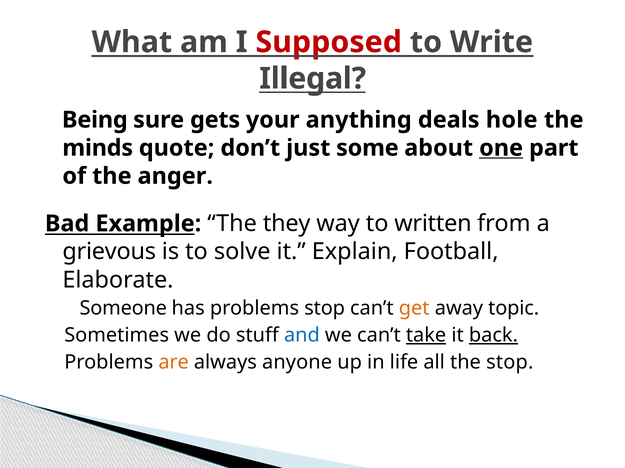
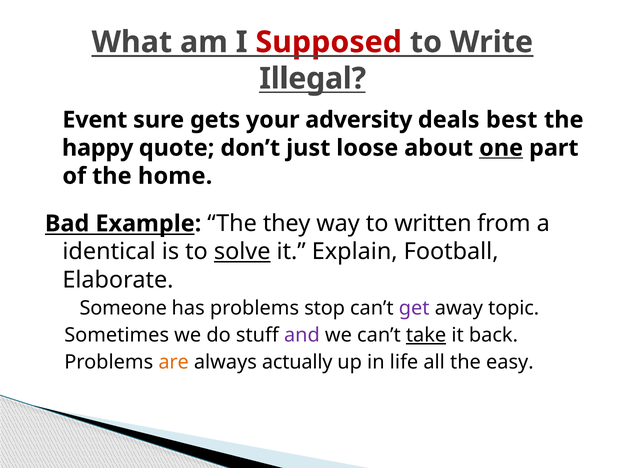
Being: Being -> Event
anything: anything -> adversity
hole: hole -> best
minds: minds -> happy
some: some -> loose
anger: anger -> home
grievous: grievous -> identical
solve underline: none -> present
get colour: orange -> purple
and colour: blue -> purple
back underline: present -> none
anyone: anyone -> actually
the stop: stop -> easy
